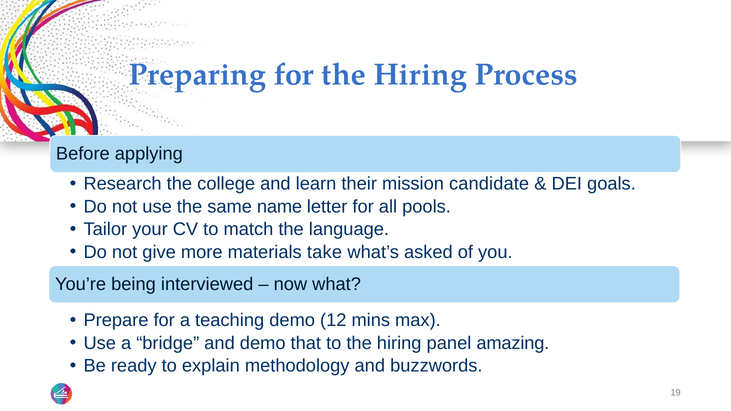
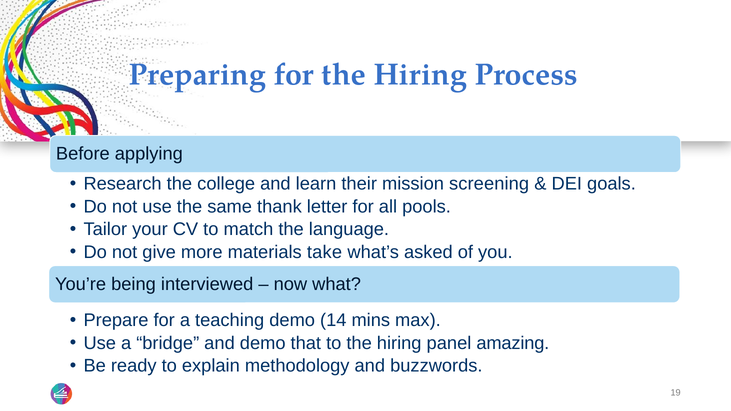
candidate: candidate -> screening
name: name -> thank
12: 12 -> 14
